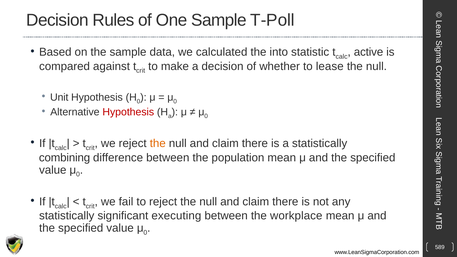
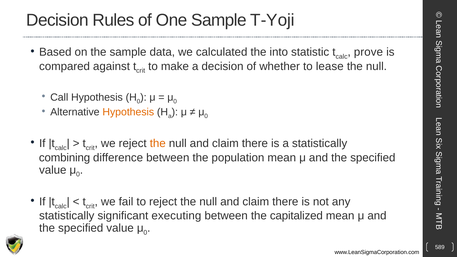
T-Poll: T-Poll -> T-Yoji
active: active -> prove
Unit: Unit -> Call
Hypothesis at (128, 112) colour: red -> orange
workplace: workplace -> capitalized
